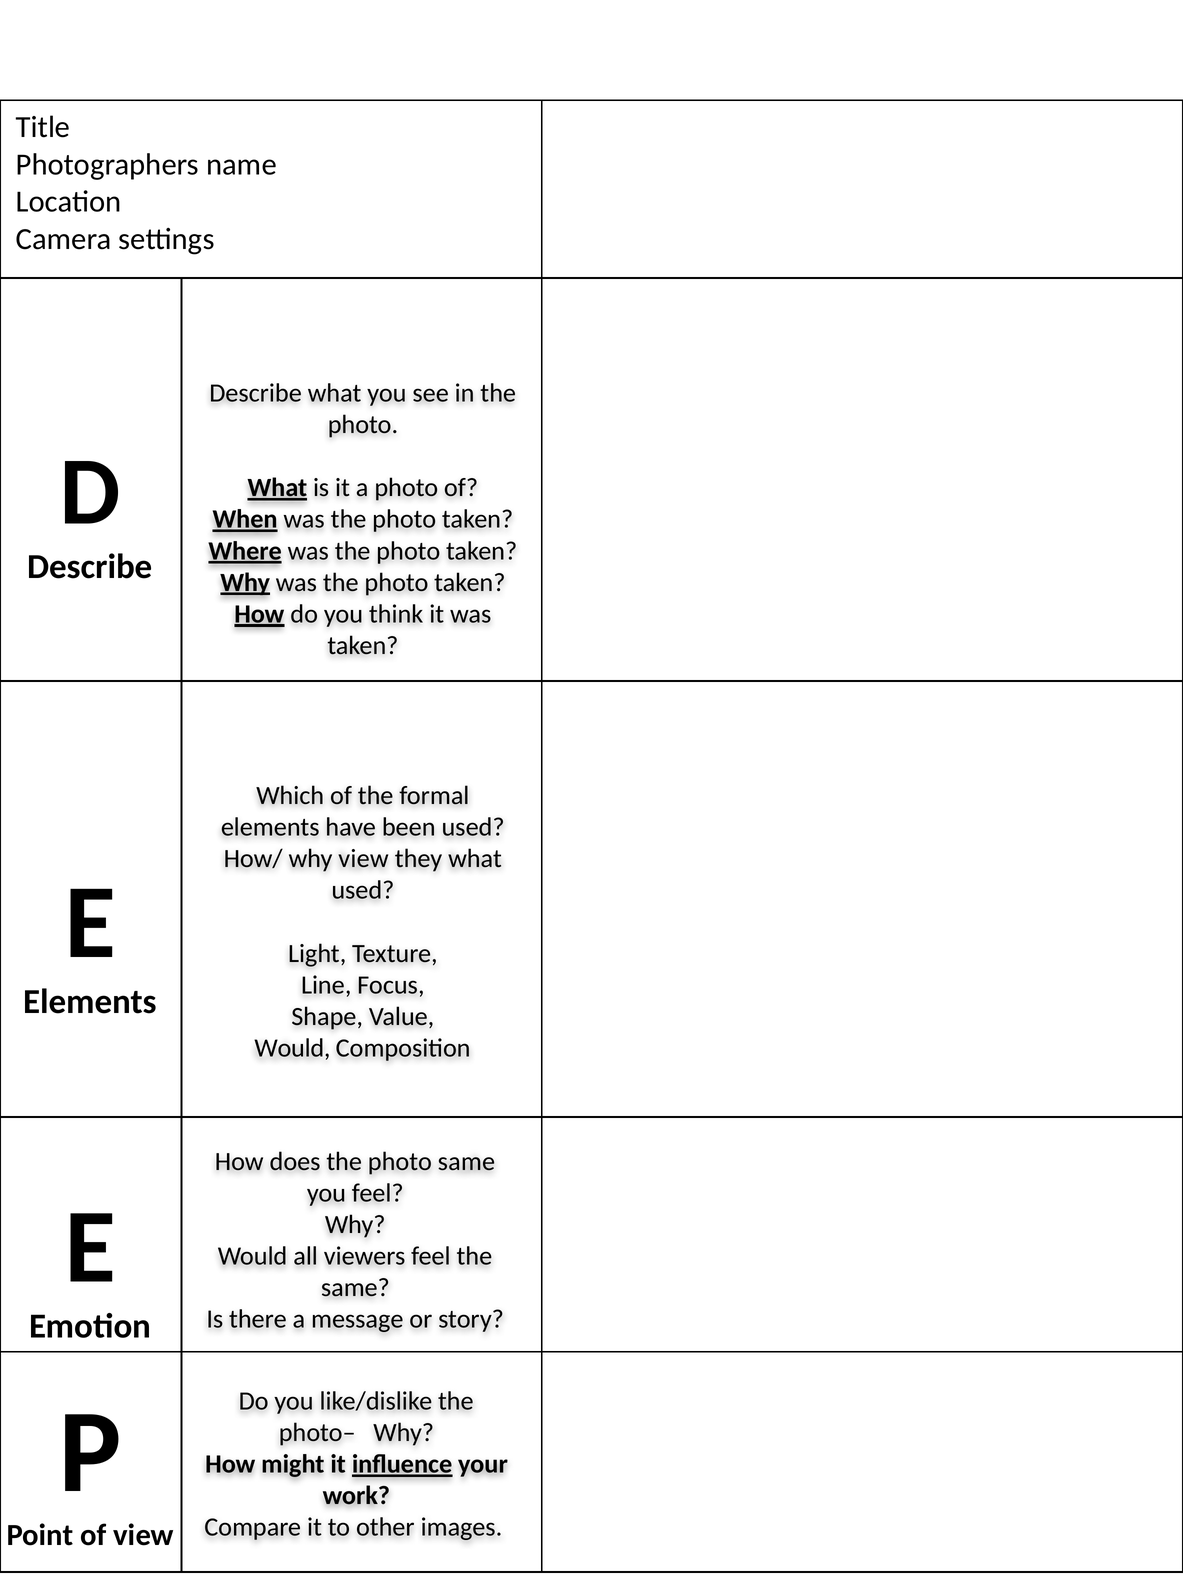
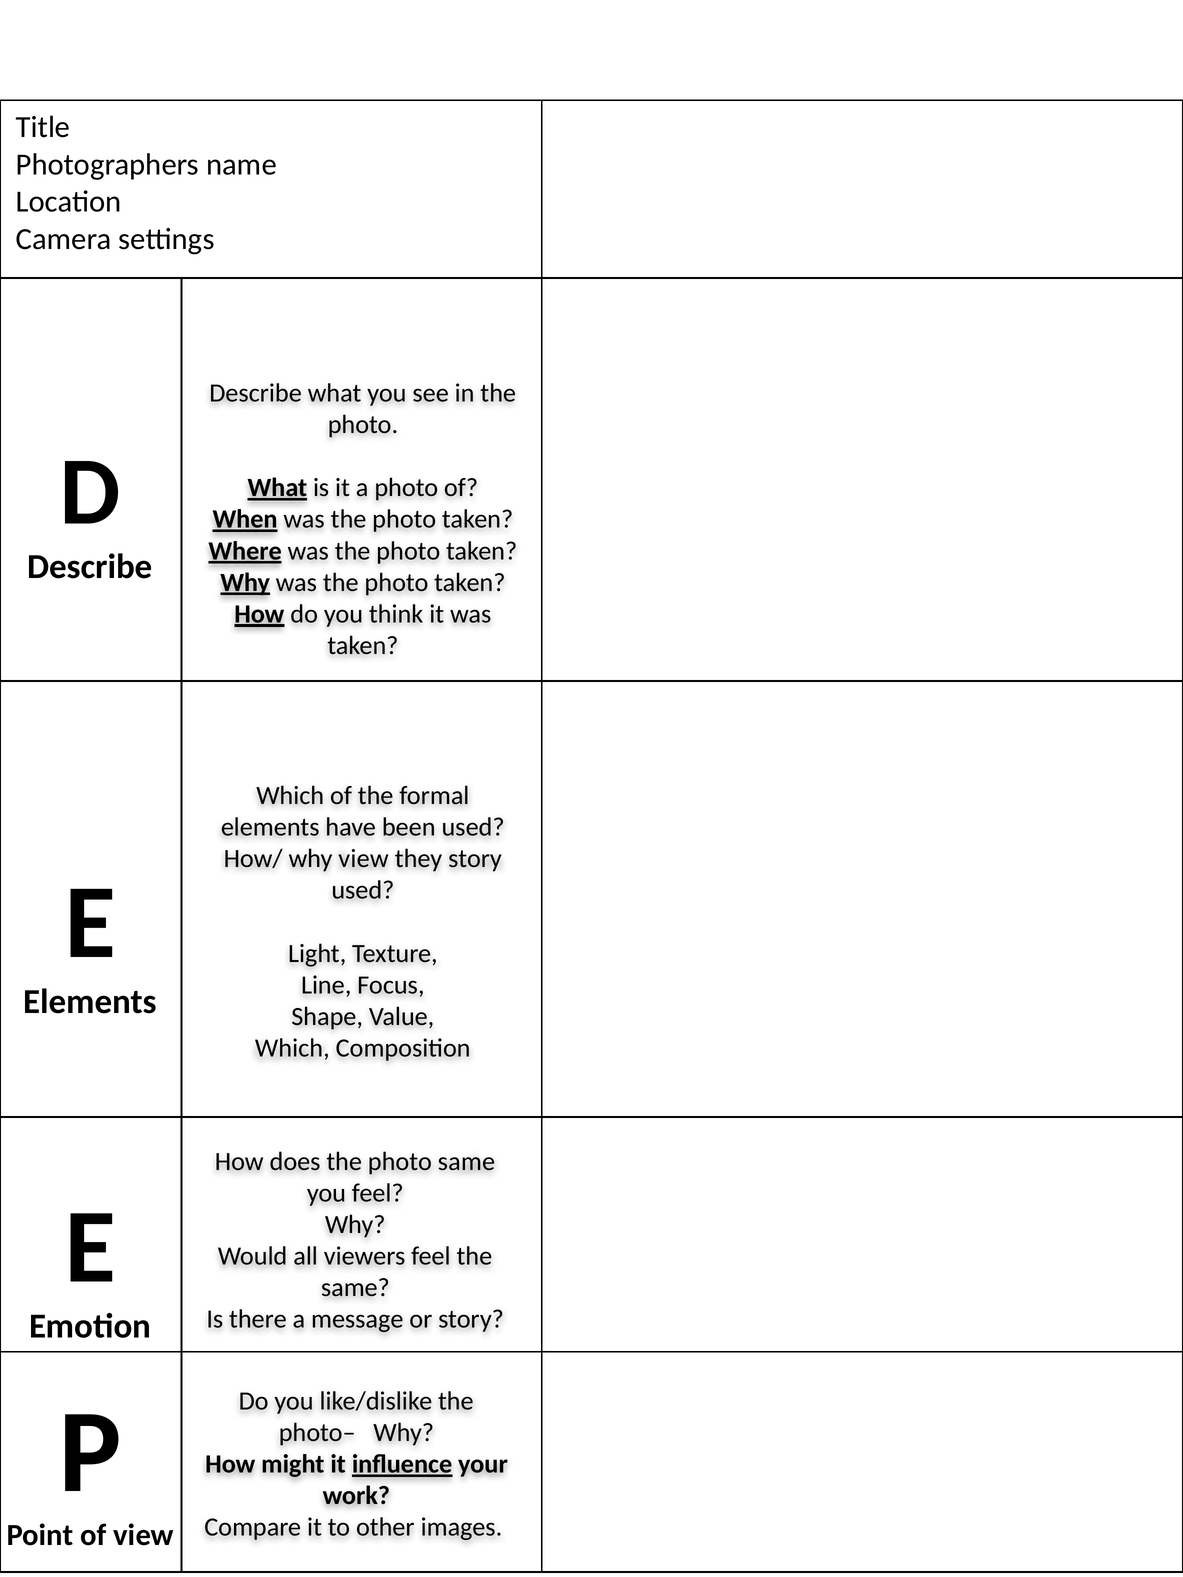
they what: what -> story
Would at (292, 1048): Would -> Which
